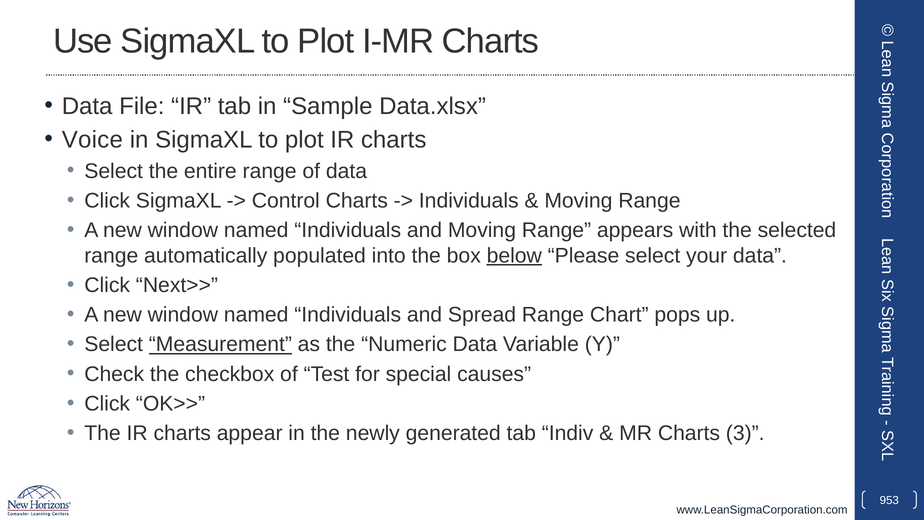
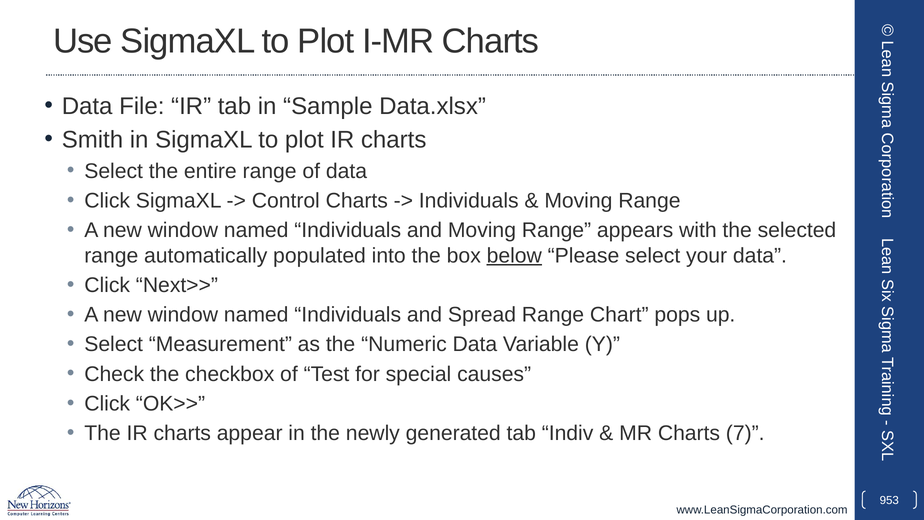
Voice: Voice -> Smith
Measurement underline: present -> none
3: 3 -> 7
